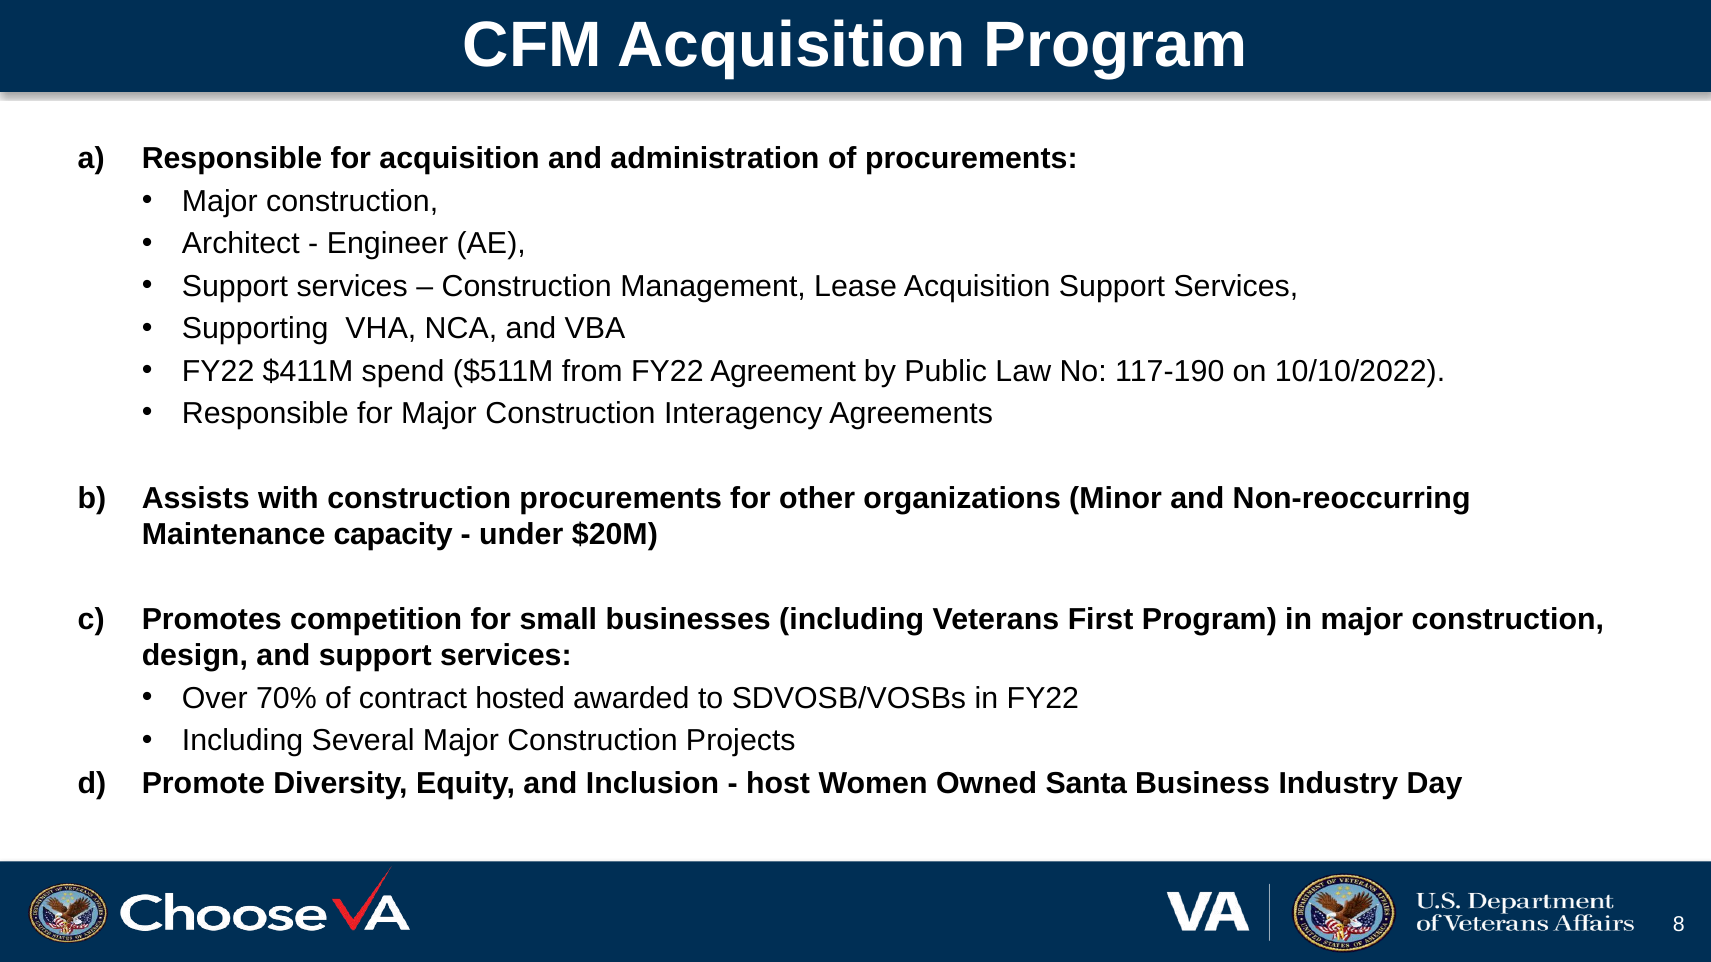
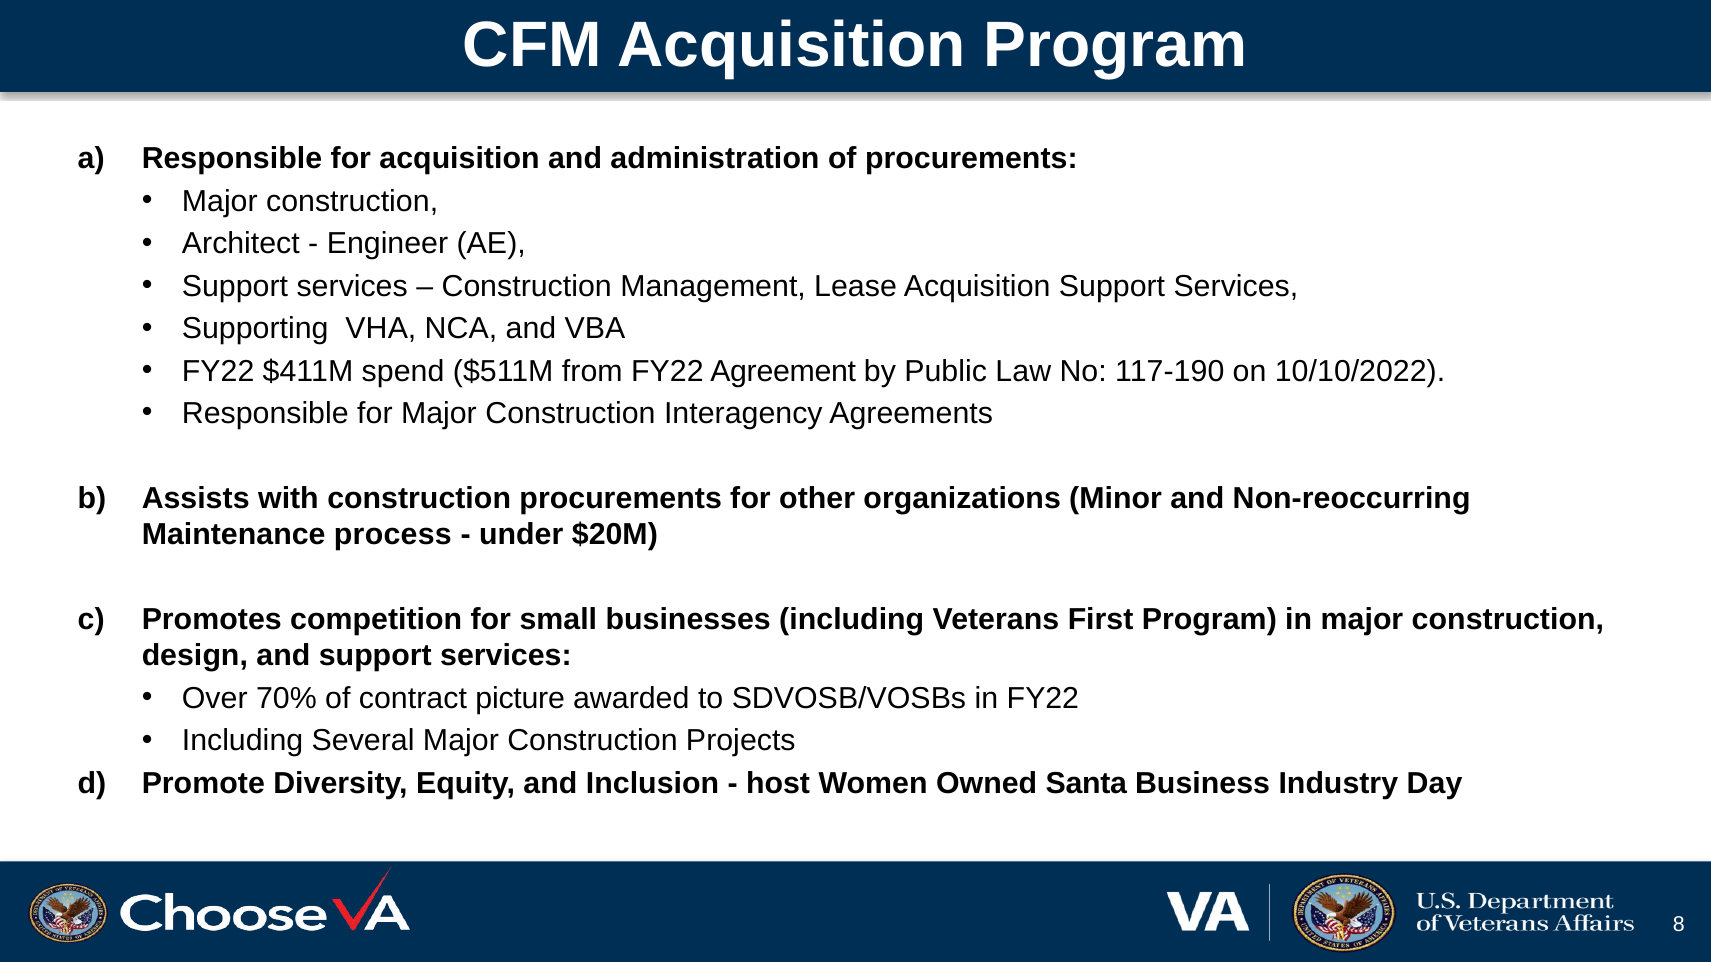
capacity: capacity -> process
hosted: hosted -> picture
